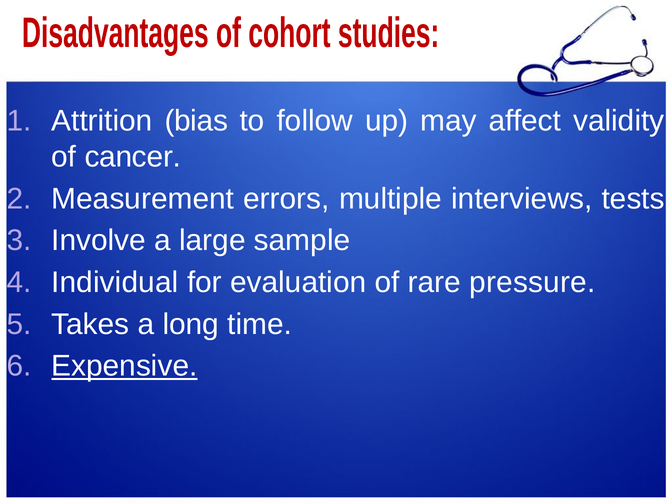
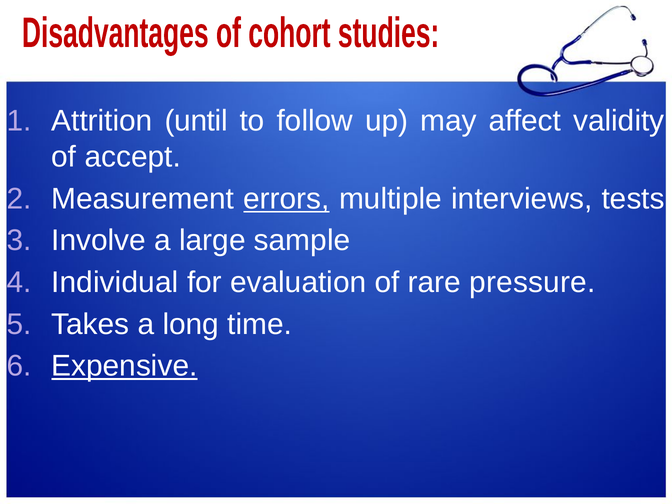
bias: bias -> until
cancer: cancer -> accept
errors underline: none -> present
